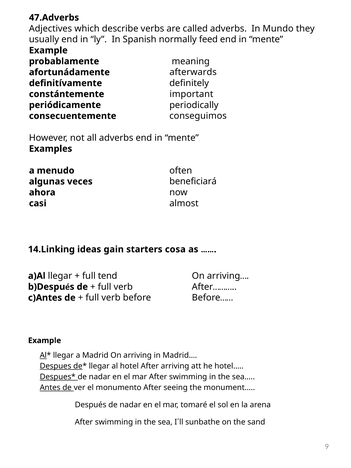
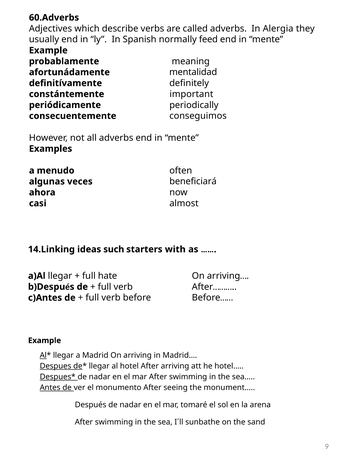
47.Adverbs: 47.Adverbs -> 60.Adverbs
Mundo: Mundo -> Alergia
afterwards: afterwards -> mentalidad
gain: gain -> such
cosa: cosa -> with
tend: tend -> hate
